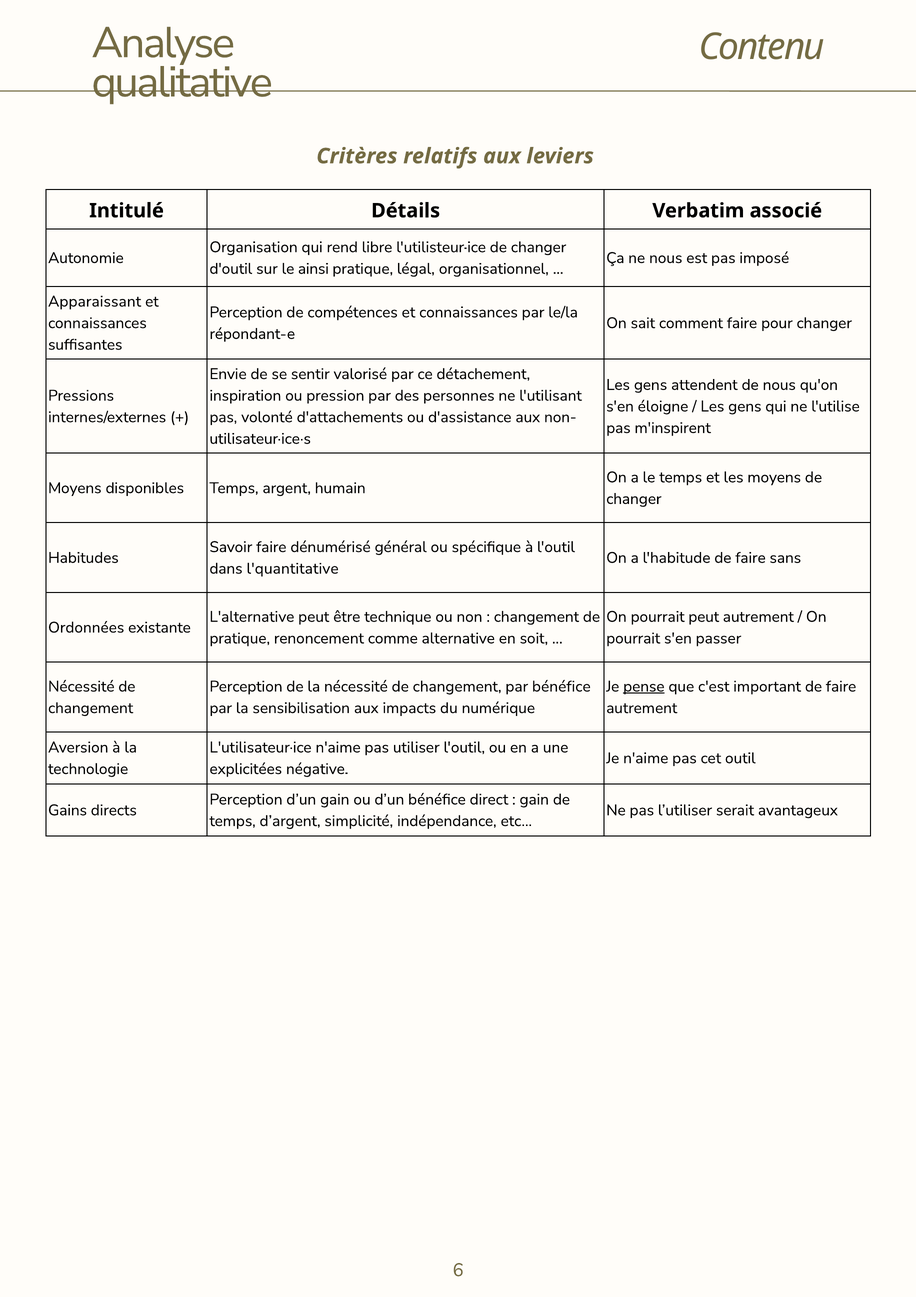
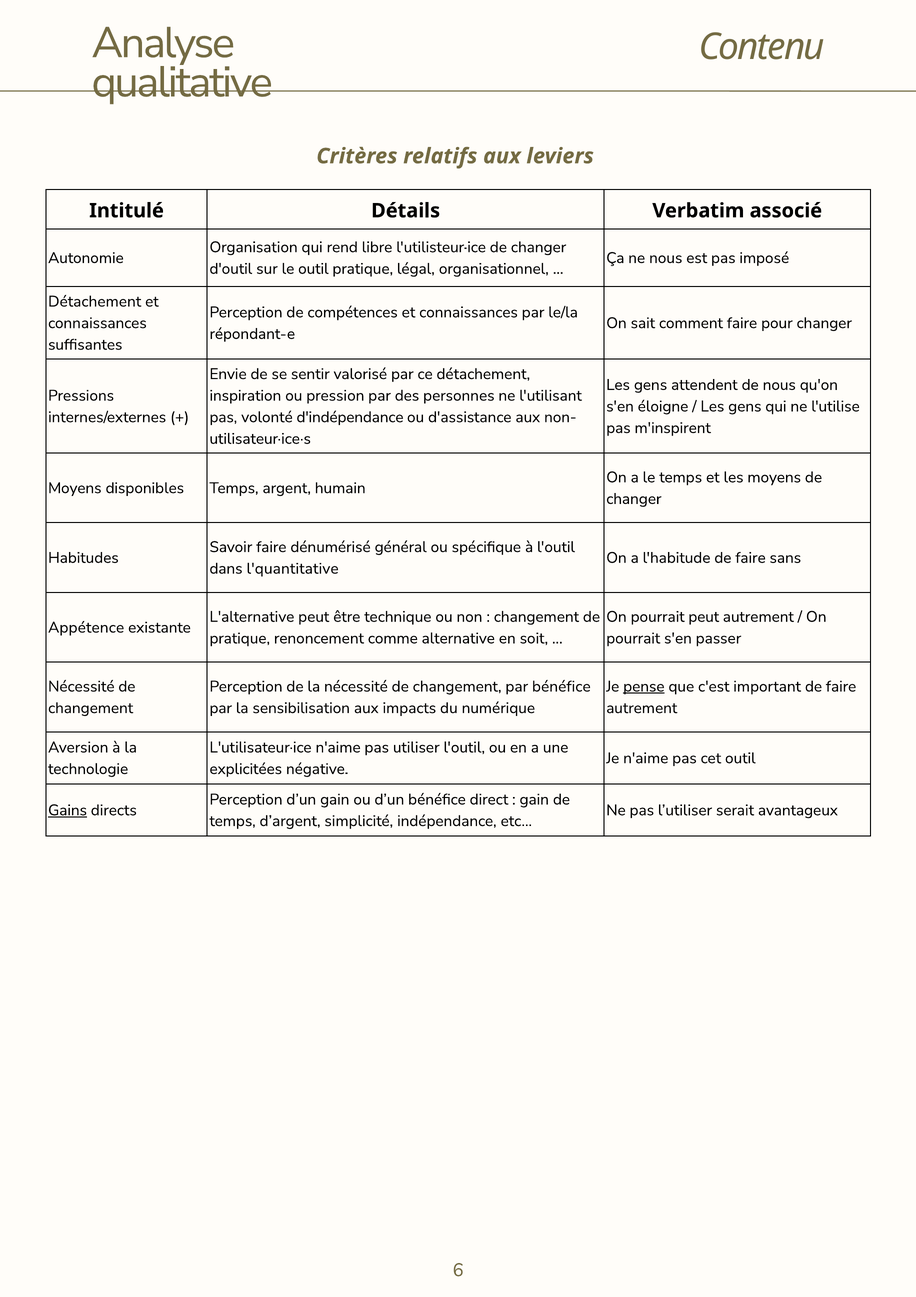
le ainsi: ainsi -> outil
Apparaissant at (95, 301): Apparaissant -> Détachement
d'attachements: d'attachements -> d'indépendance
Ordonnées: Ordonnées -> Appétence
Gains underline: none -> present
